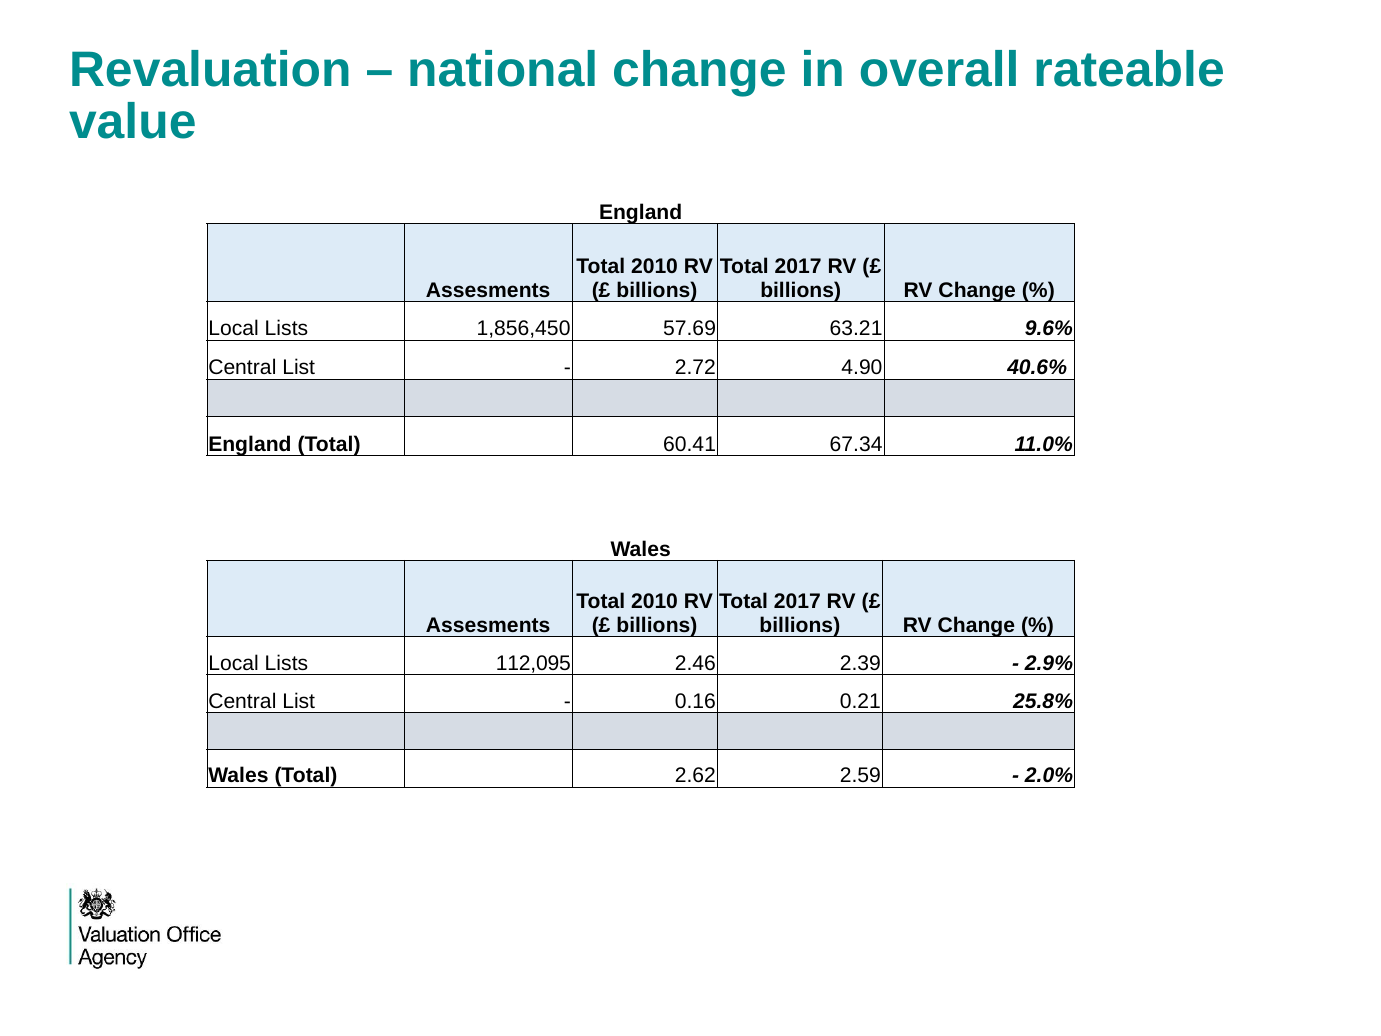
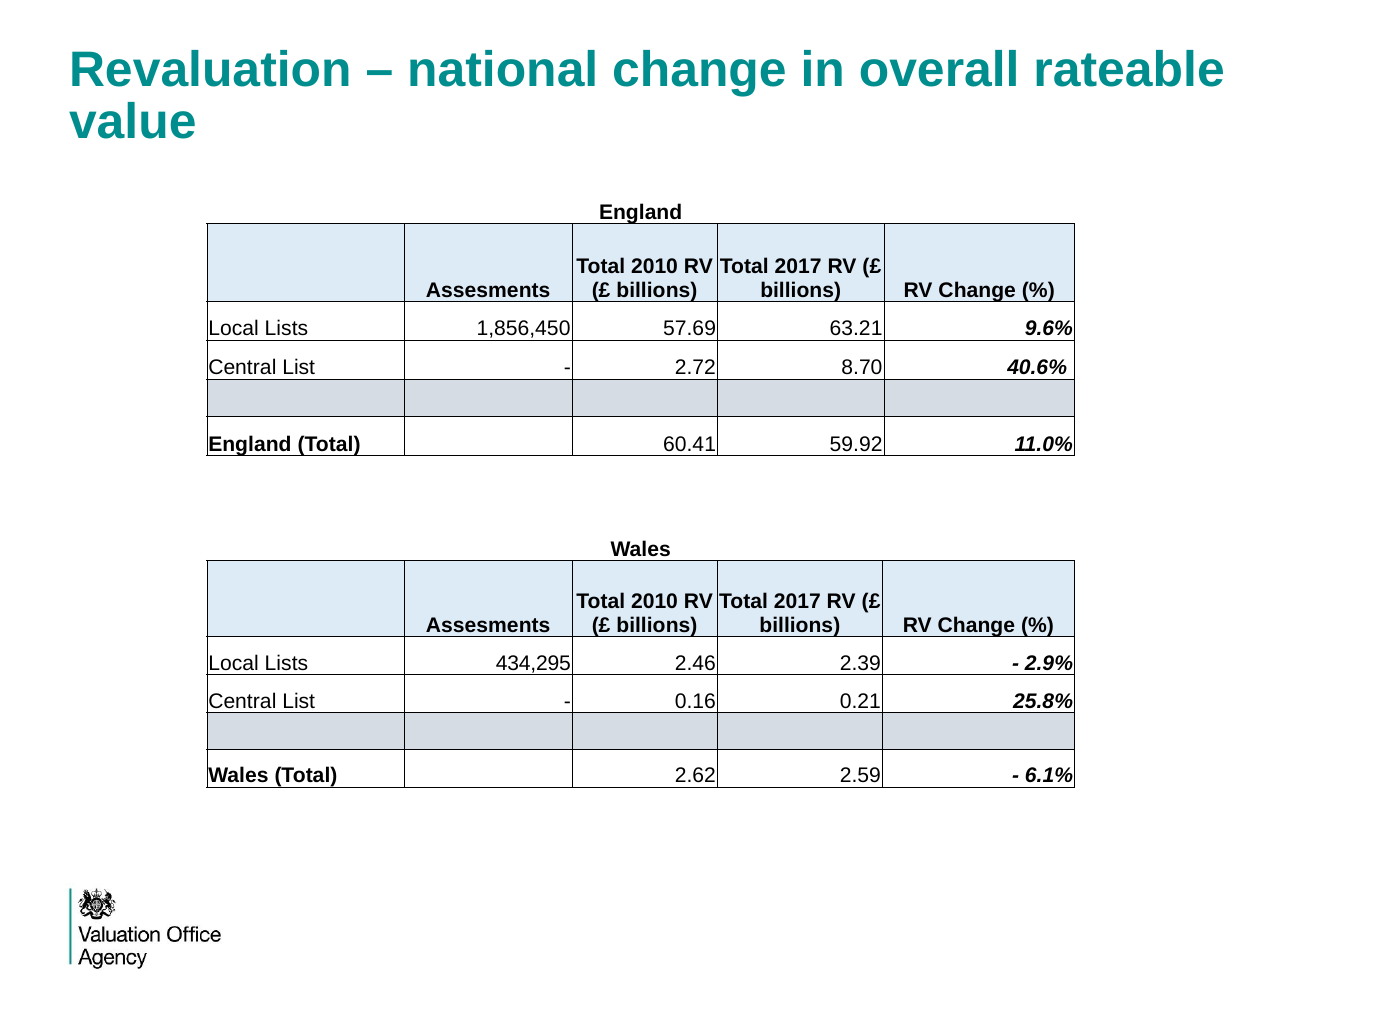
4.90: 4.90 -> 8.70
67.34: 67.34 -> 59.92
112,095: 112,095 -> 434,295
2.0%: 2.0% -> 6.1%
